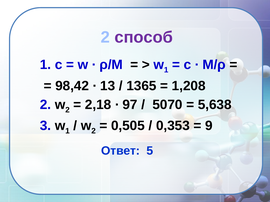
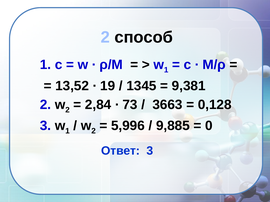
способ colour: purple -> black
98,42: 98,42 -> 13,52
13: 13 -> 19
1365: 1365 -> 1345
1,208: 1,208 -> 9,381
2,18: 2,18 -> 2,84
97: 97 -> 73
5070: 5070 -> 3663
5,638: 5,638 -> 0,128
0,505: 0,505 -> 5,996
0,353: 0,353 -> 9,885
9: 9 -> 0
Ответ 5: 5 -> 3
